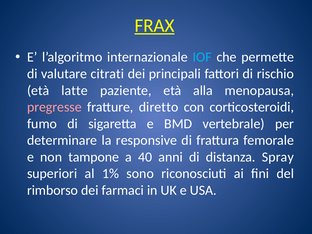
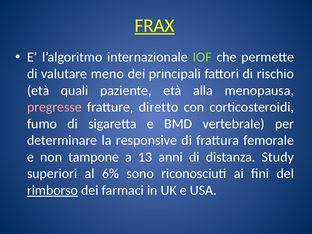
IOF colour: light blue -> light green
citrati: citrati -> meno
latte: latte -> quali
40: 40 -> 13
Spray: Spray -> Study
1%: 1% -> 6%
rimborso underline: none -> present
